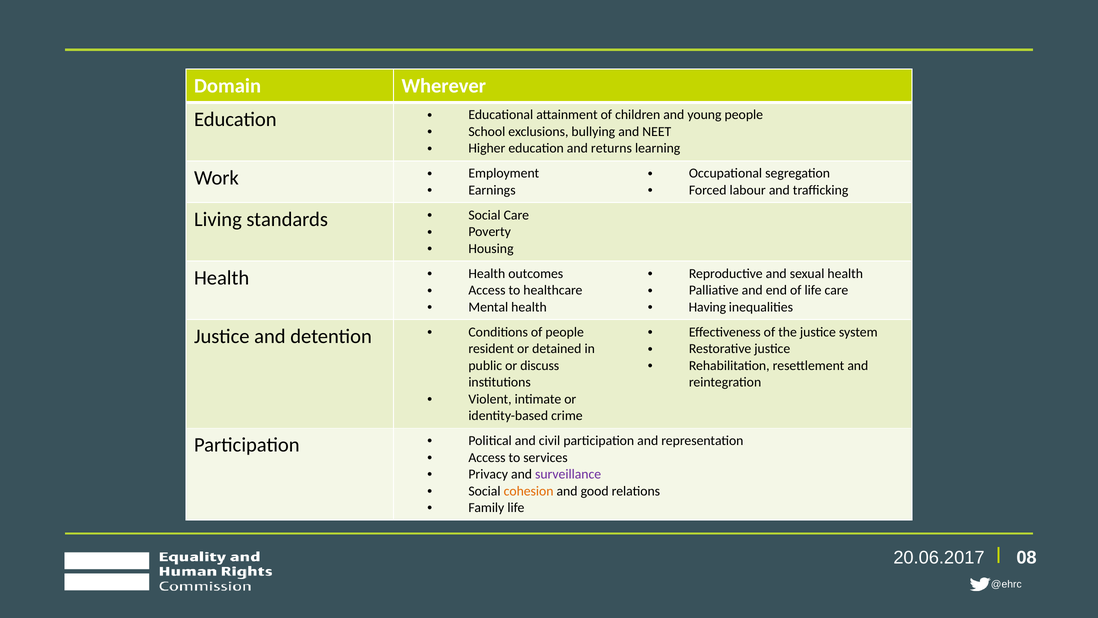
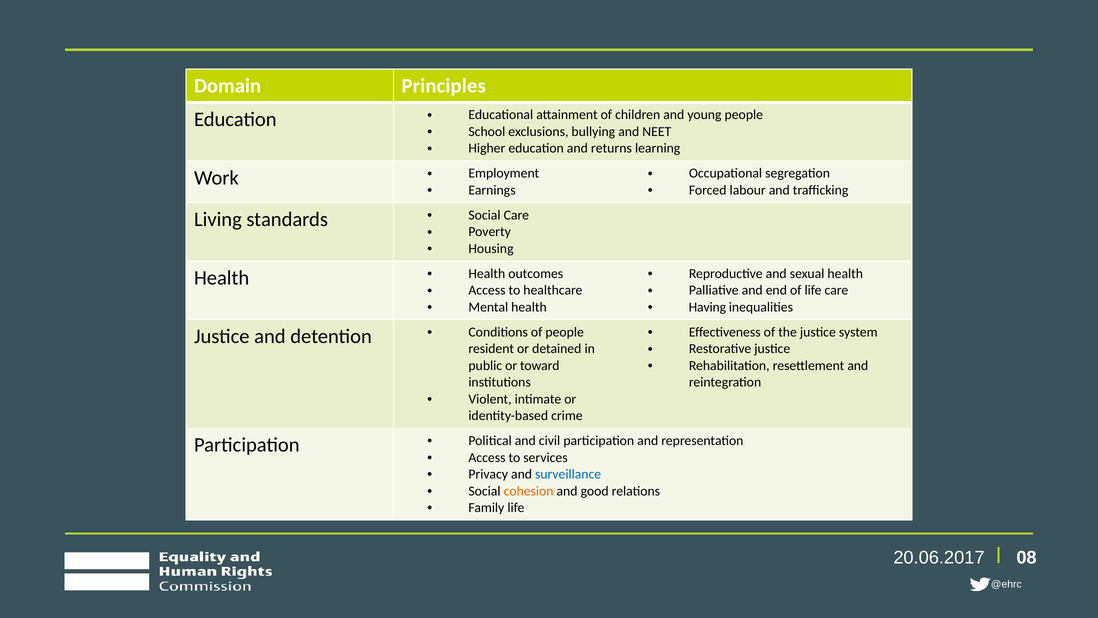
Wherever: Wherever -> Principles
discuss: discuss -> toward
surveillance colour: purple -> blue
